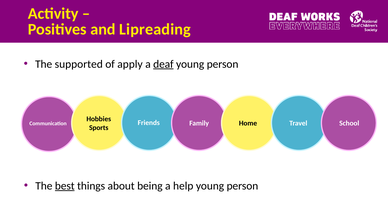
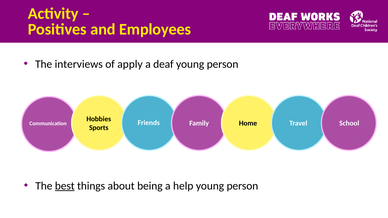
Lipreading: Lipreading -> Employees
supported: supported -> interviews
deaf underline: present -> none
